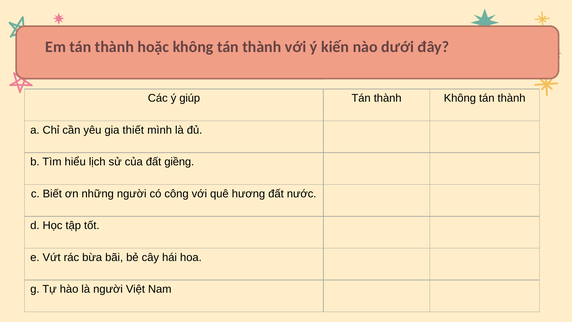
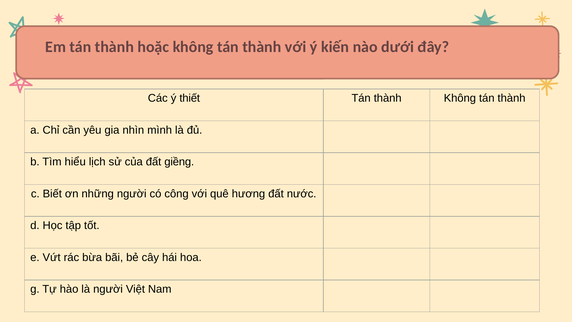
giúp: giúp -> thiết
thiết: thiết -> nhìn
